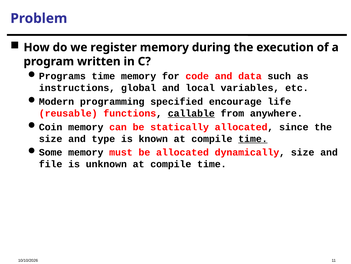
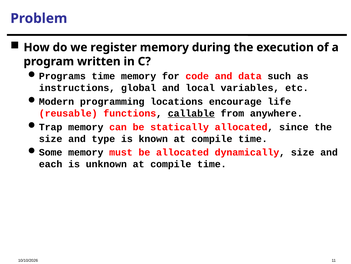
specified: specified -> locations
Coin: Coin -> Trap
time at (253, 138) underline: present -> none
file: file -> each
